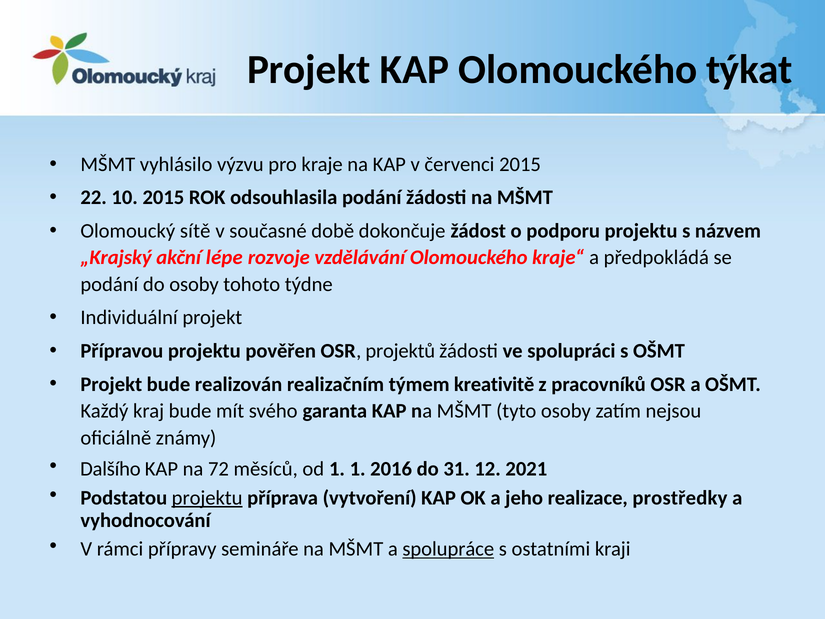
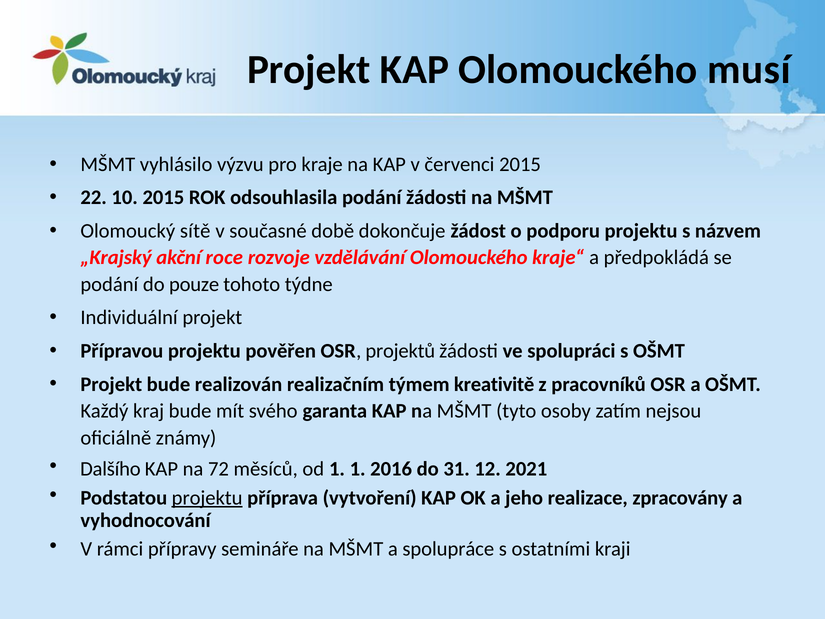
týkat: týkat -> musí
lépe: lépe -> roce
do osoby: osoby -> pouze
prostředky: prostředky -> zpracovány
spolupráce underline: present -> none
